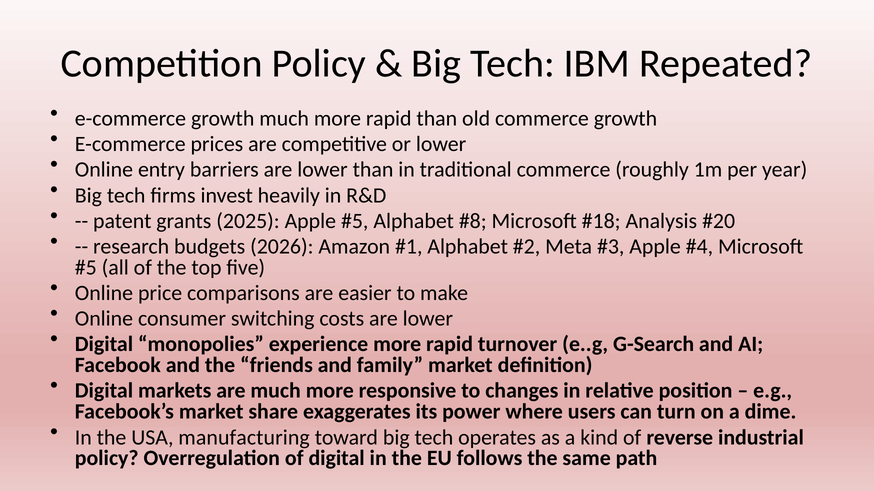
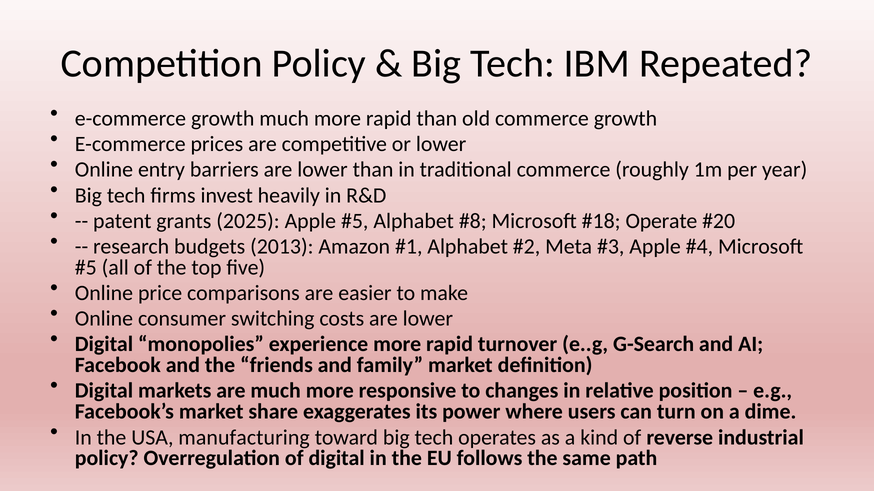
Analysis: Analysis -> Operate
2026: 2026 -> 2013
